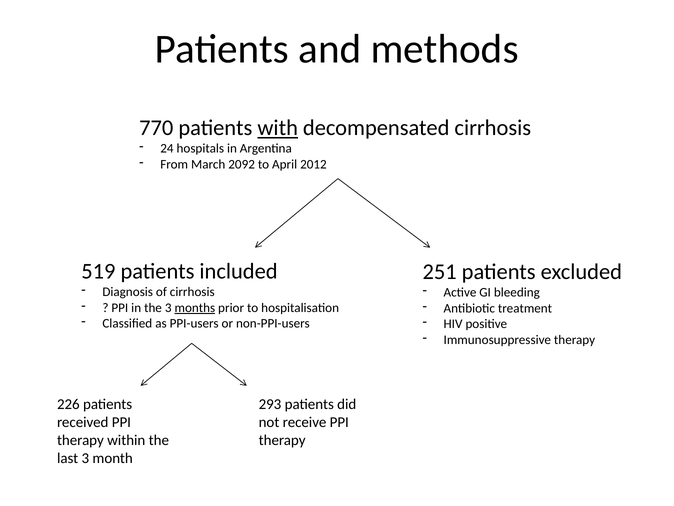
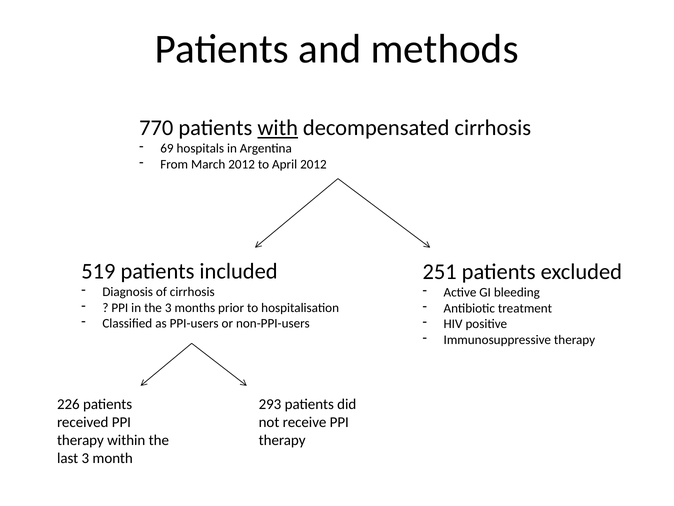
24: 24 -> 69
March 2092: 2092 -> 2012
months underline: present -> none
